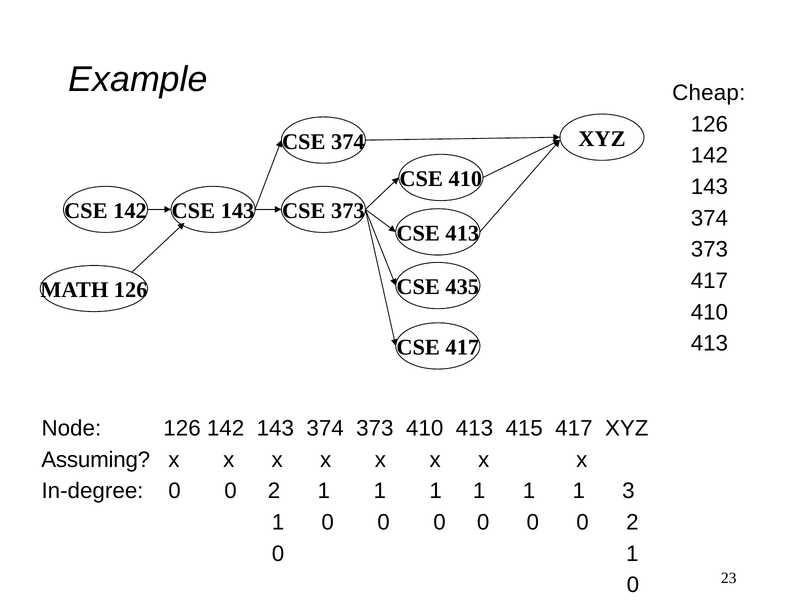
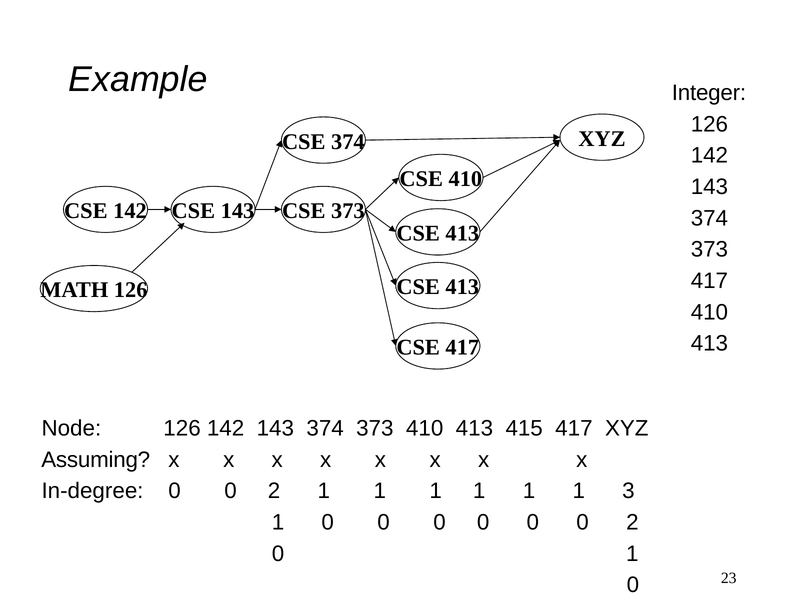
Cheap: Cheap -> Integer
435 at (462, 287): 435 -> 413
